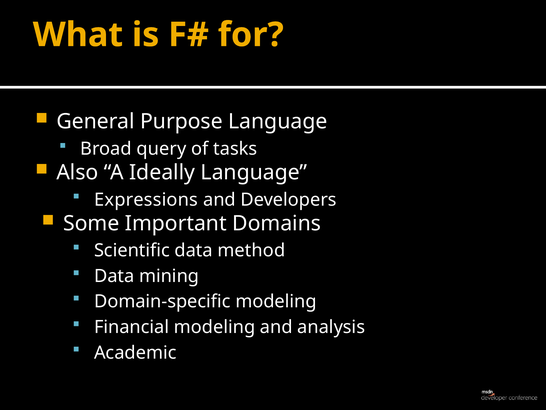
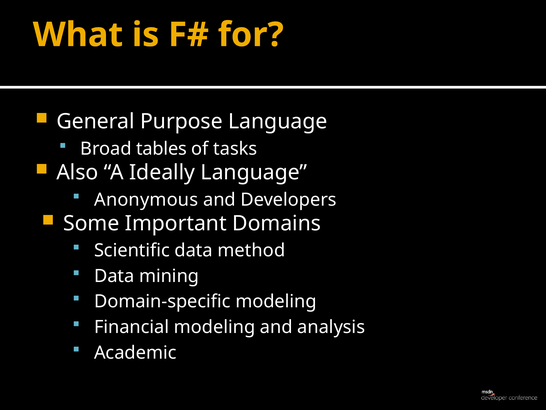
query: query -> tables
Expressions: Expressions -> Anonymous
